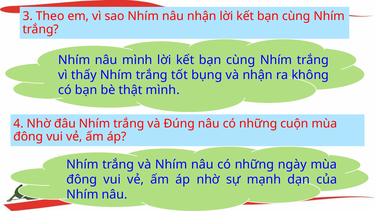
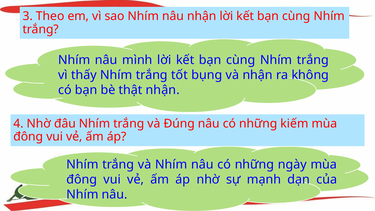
thật mình: mình -> nhận
cuộn: cuộn -> kiếm
